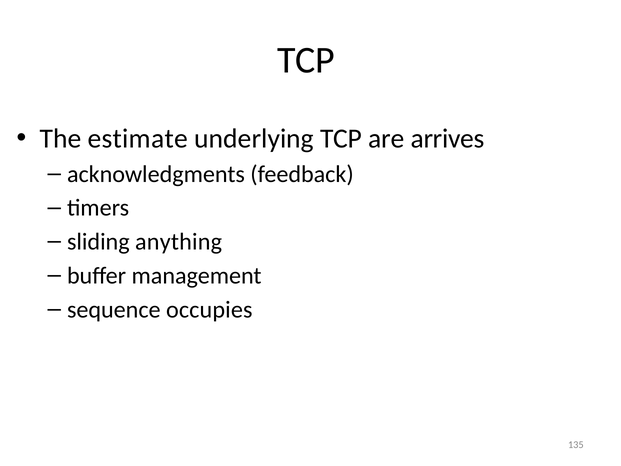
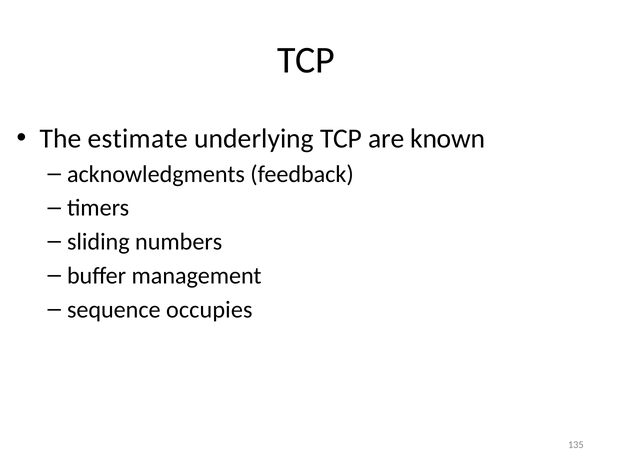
arrives: arrives -> known
anything: anything -> numbers
